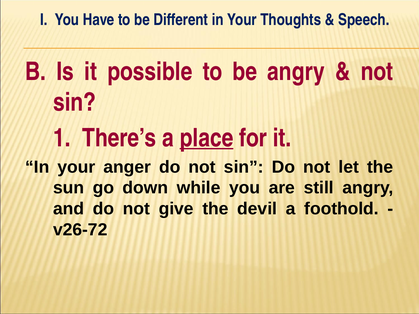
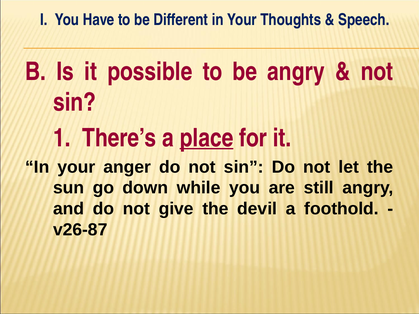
v26-72: v26-72 -> v26-87
